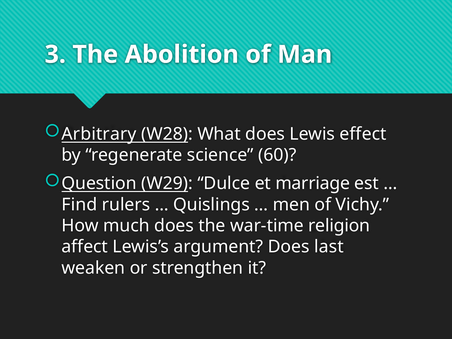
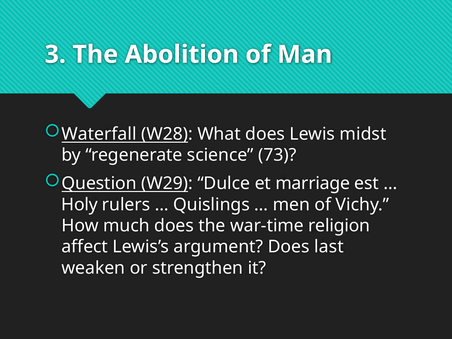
Arbitrary: Arbitrary -> Waterfall
effect: effect -> midst
60: 60 -> 73
Find: Find -> Holy
